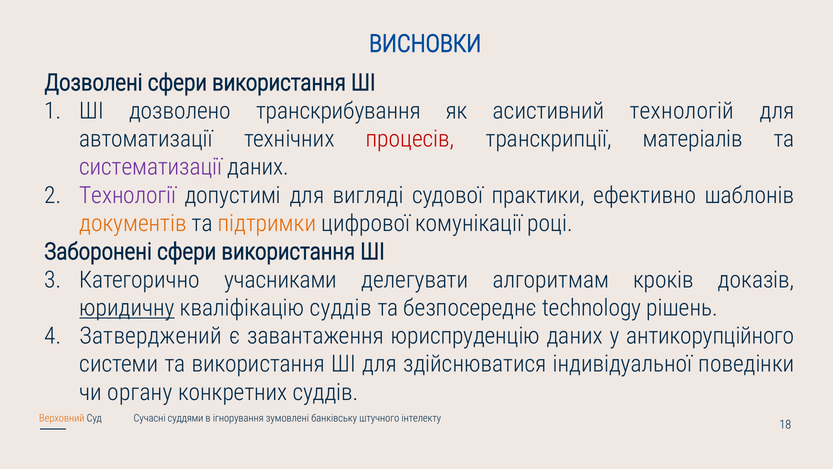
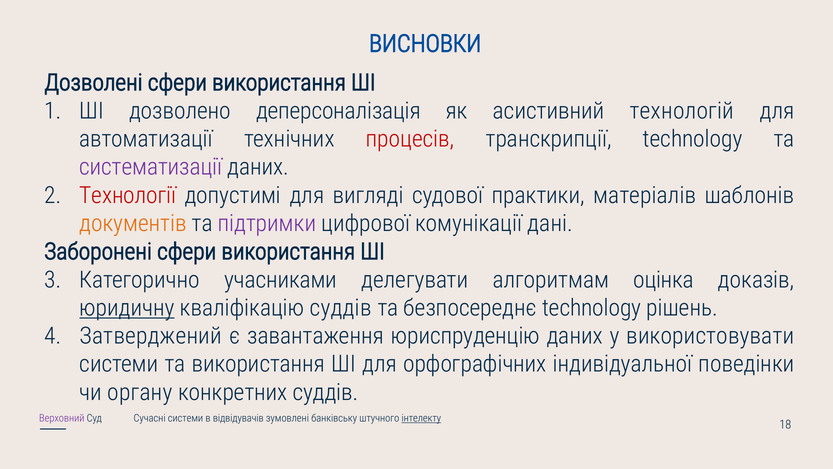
транскрибування: транскрибування -> деперсоналізація
транскрипції матеріалів: матеріалів -> technology
Технології colour: purple -> red
ефективно: ефективно -> матеріалів
підтримки colour: orange -> purple
році: році -> дані
кроків: кроків -> оцінка
антикорупційного: антикорупційного -> використовувати
здійснюватися: здійснюватися -> орфографічних
Верховний colour: orange -> purple
Сучасні суддями: суддями -> системи
ігнорування: ігнорування -> відвідувачів
інтелекту underline: none -> present
